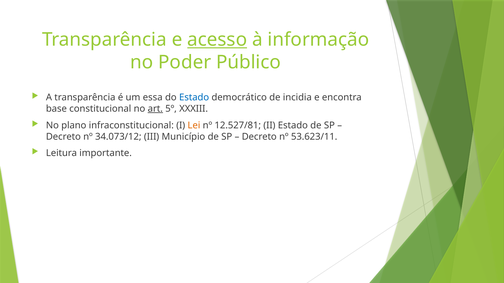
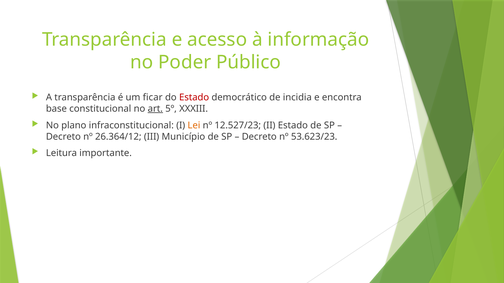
acesso underline: present -> none
essa: essa -> ficar
Estado at (194, 98) colour: blue -> red
12.527/81: 12.527/81 -> 12.527/23
34.073/12: 34.073/12 -> 26.364/12
53.623/11: 53.623/11 -> 53.623/23
